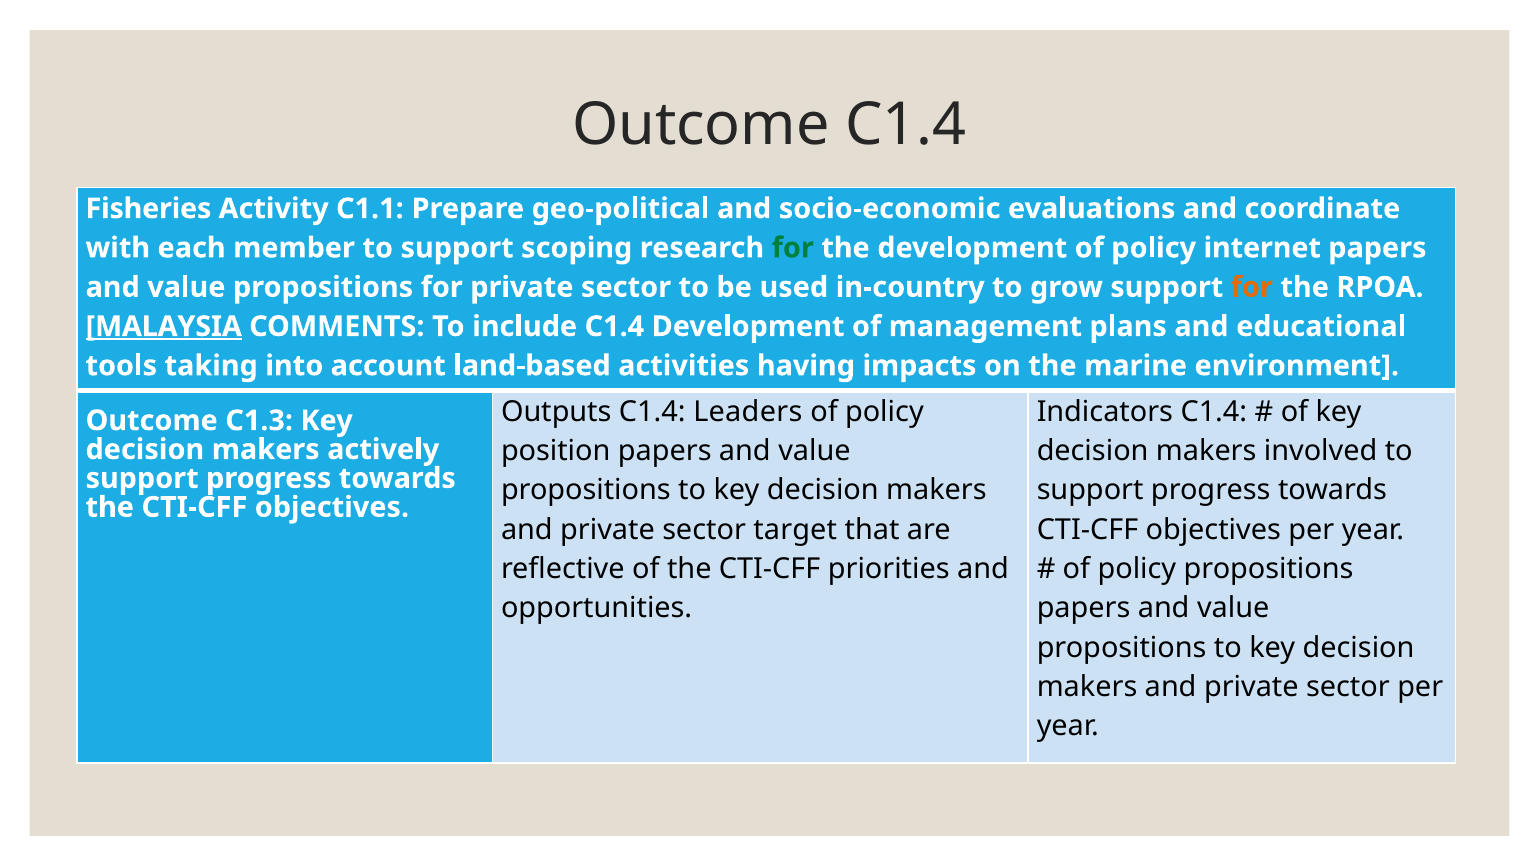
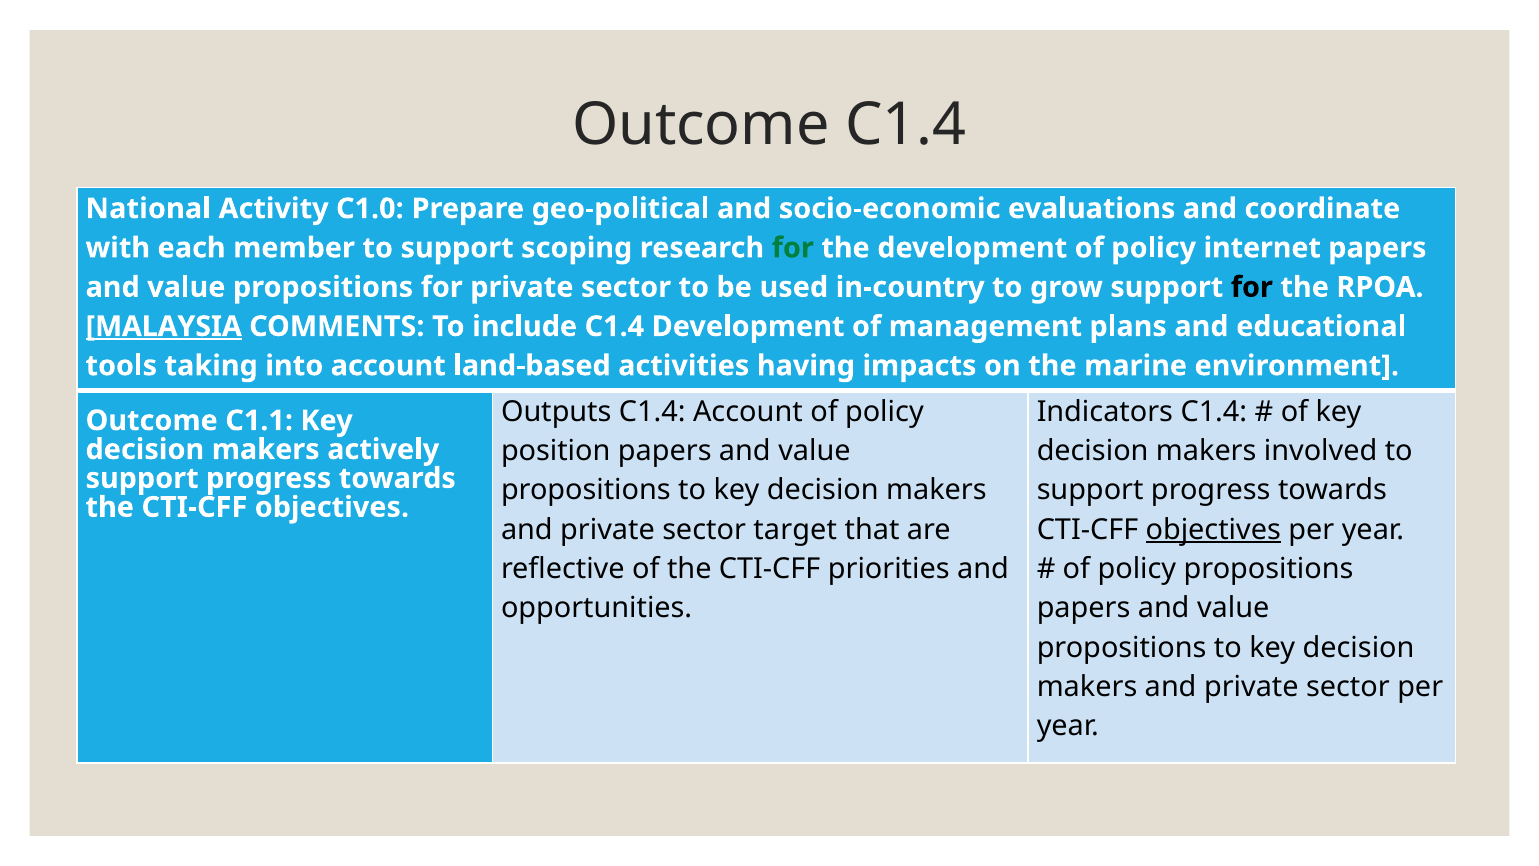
Fisheries: Fisheries -> National
C1.1: C1.1 -> C1.0
for at (1252, 287) colour: orange -> black
C1.4 Leaders: Leaders -> Account
C1.3: C1.3 -> C1.1
objectives at (1213, 529) underline: none -> present
